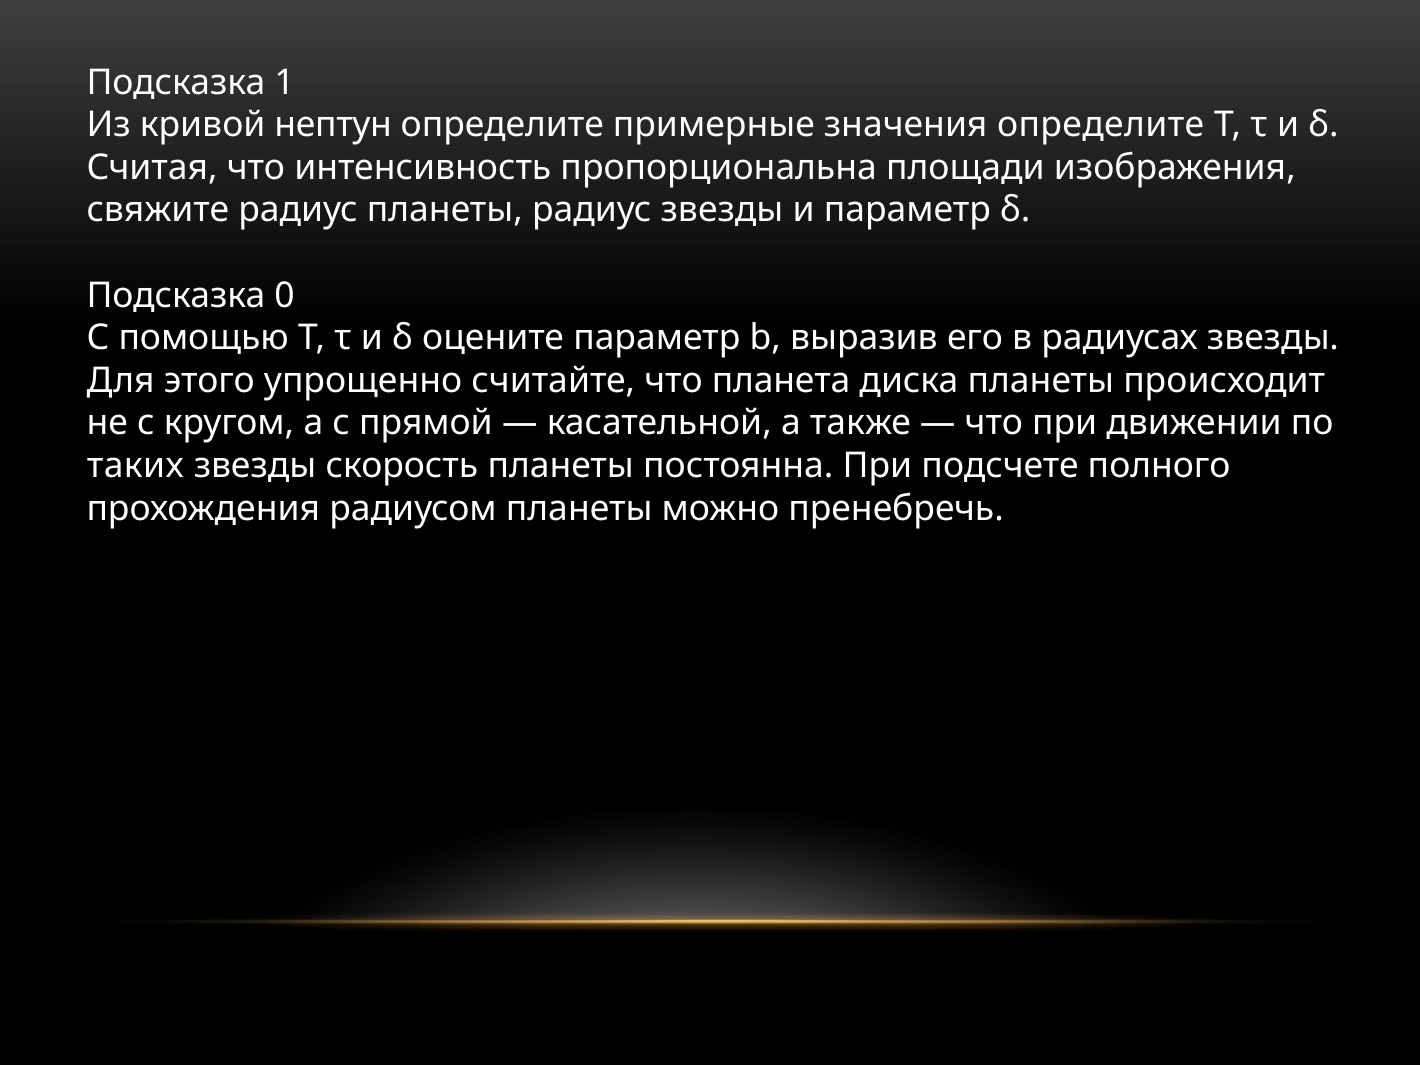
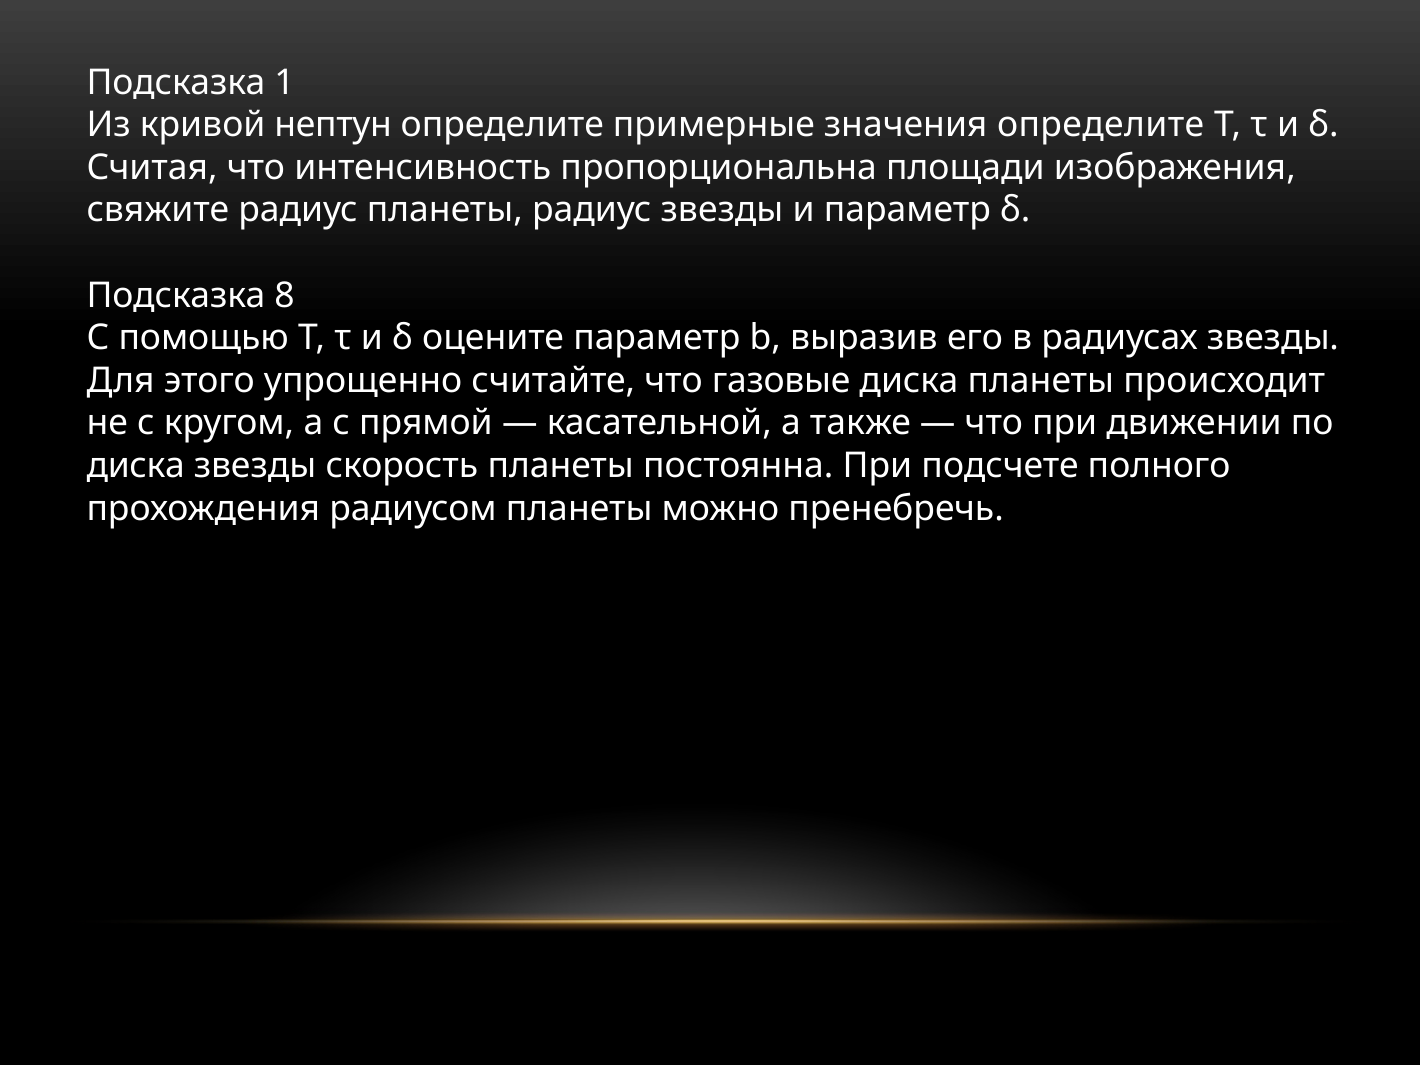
0: 0 -> 8
планета: планета -> газовые
таких at (135, 466): таких -> диска
